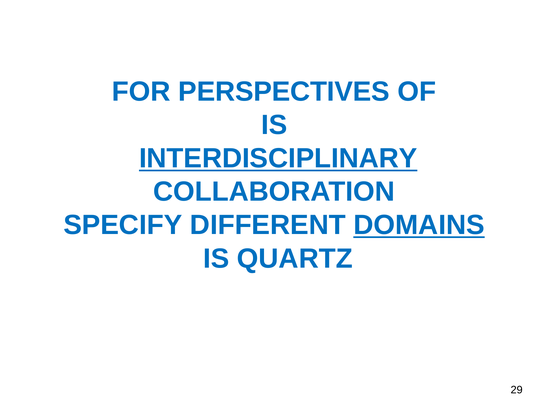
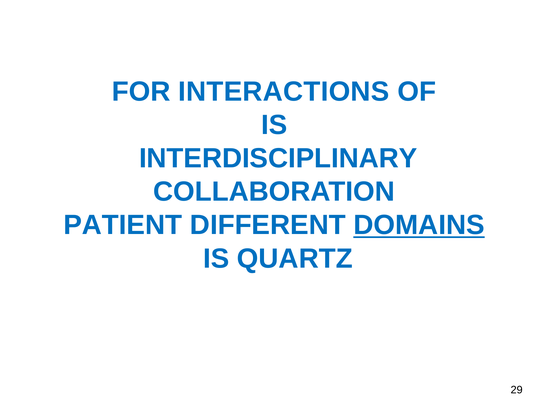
PERSPECTIVES: PERSPECTIVES -> INTERACTIONS
INTERDISCIPLINARY underline: present -> none
SPECIFY: SPECIFY -> PATIENT
